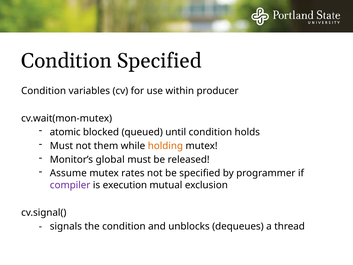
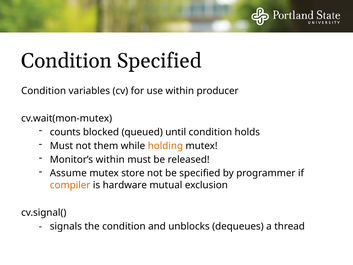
atomic: atomic -> counts
Monitor’s global: global -> within
rates: rates -> store
compiler colour: purple -> orange
execution: execution -> hardware
